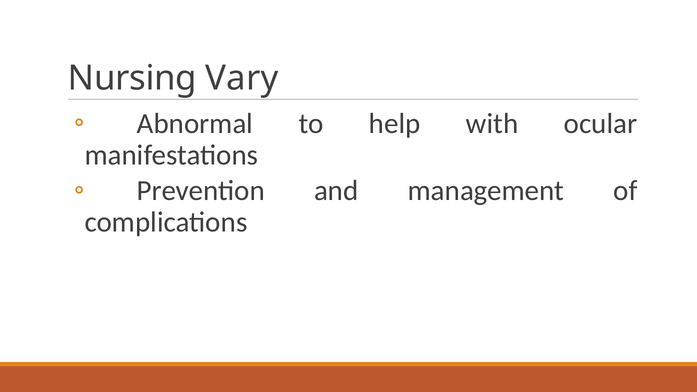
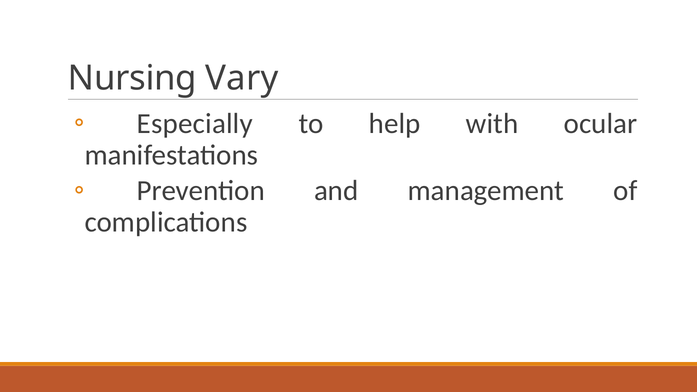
Abnormal: Abnormal -> Especially
